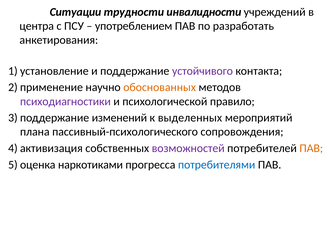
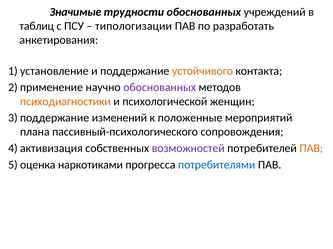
Ситуации: Ситуации -> Значимые
трудности инвалидности: инвалидности -> обоснованных
центра: центра -> таблиц
употреблением: употреблением -> типологизации
устойчивого colour: purple -> orange
обоснованных at (160, 88) colour: orange -> purple
психодиагностики colour: purple -> orange
правило: правило -> женщин
выделенных: выделенных -> положенные
